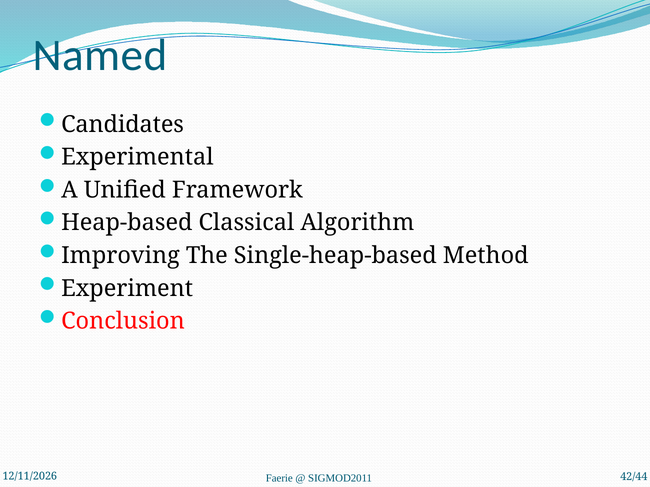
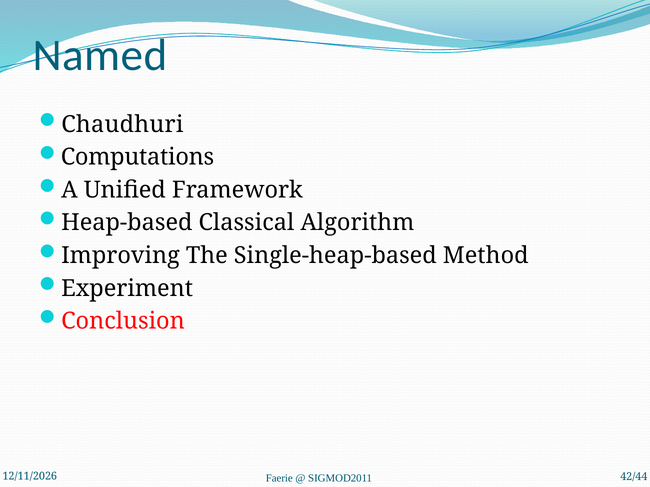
Candidates: Candidates -> Chaudhuri
Experimental: Experimental -> Computations
